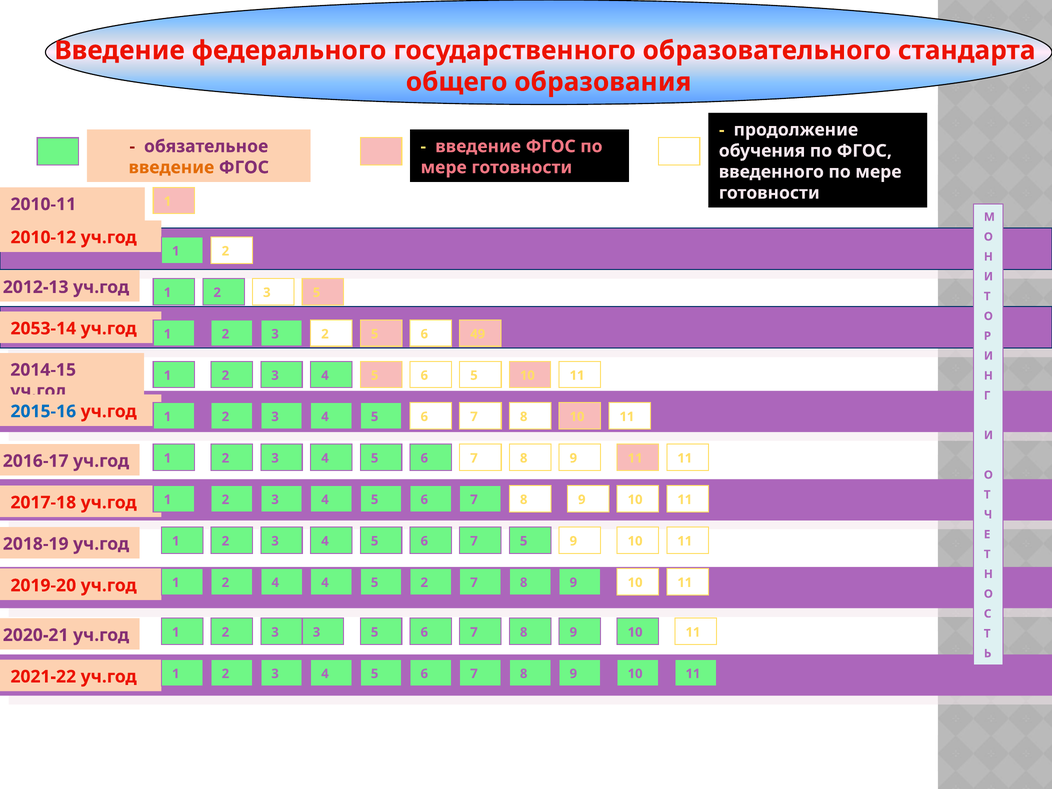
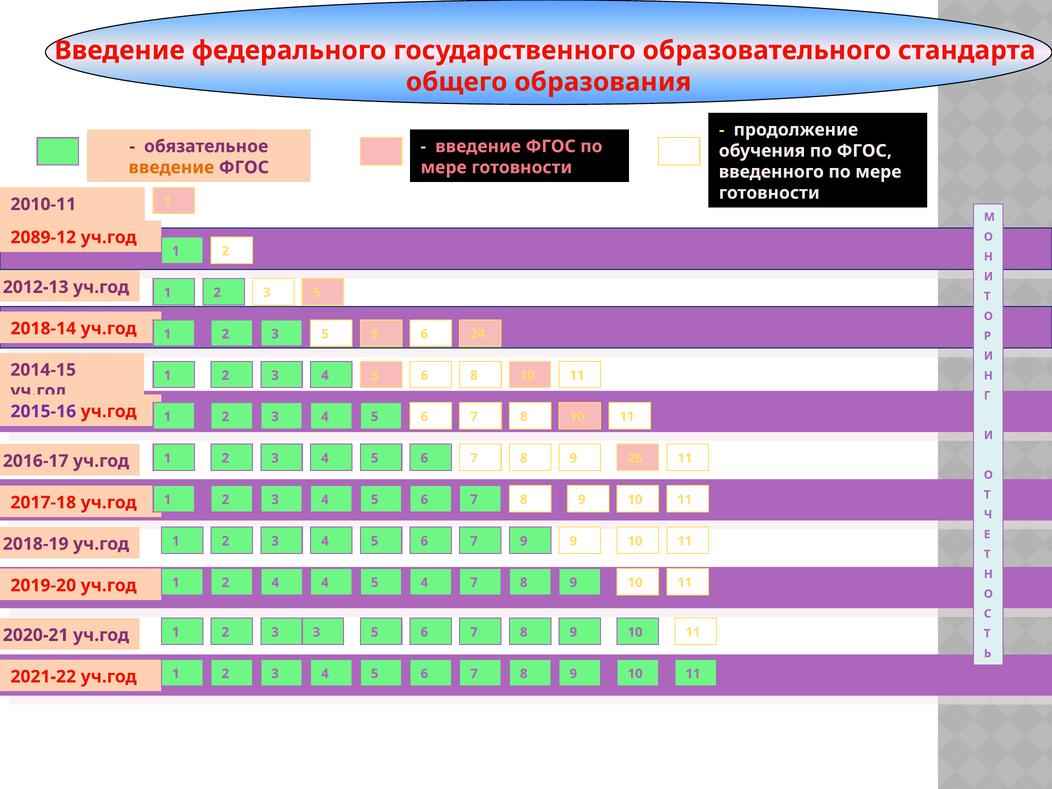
2010-12: 2010-12 -> 2089-12
2053-14: 2053-14 -> 2018-14
2 at (325, 334): 2 -> 5
49: 49 -> 24
5 6 5: 5 -> 8
2015-16 colour: blue -> purple
7 8 9 11: 11 -> 26
7 5: 5 -> 9
4 5 2: 2 -> 4
